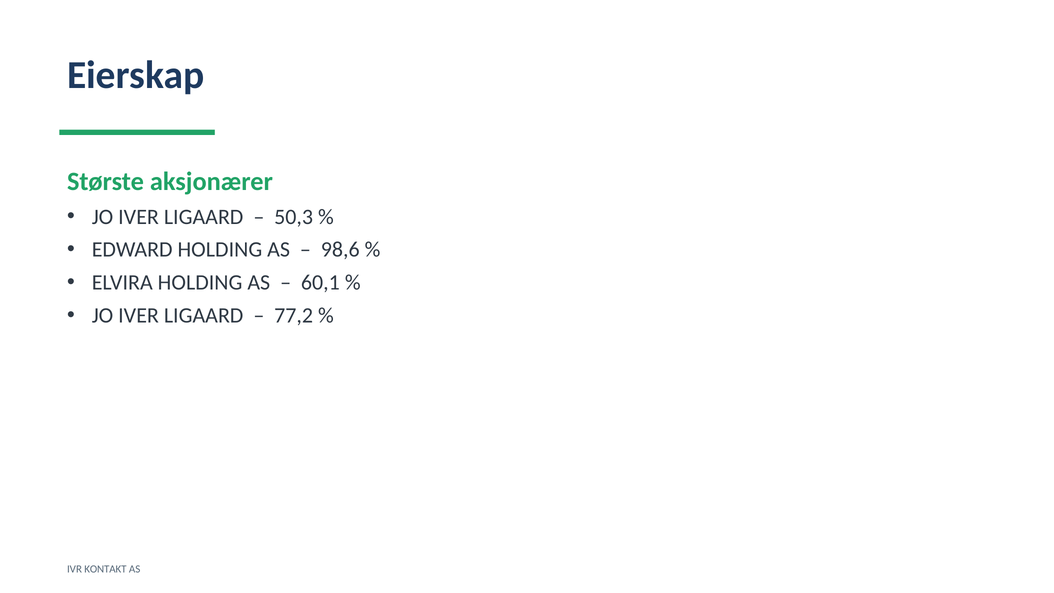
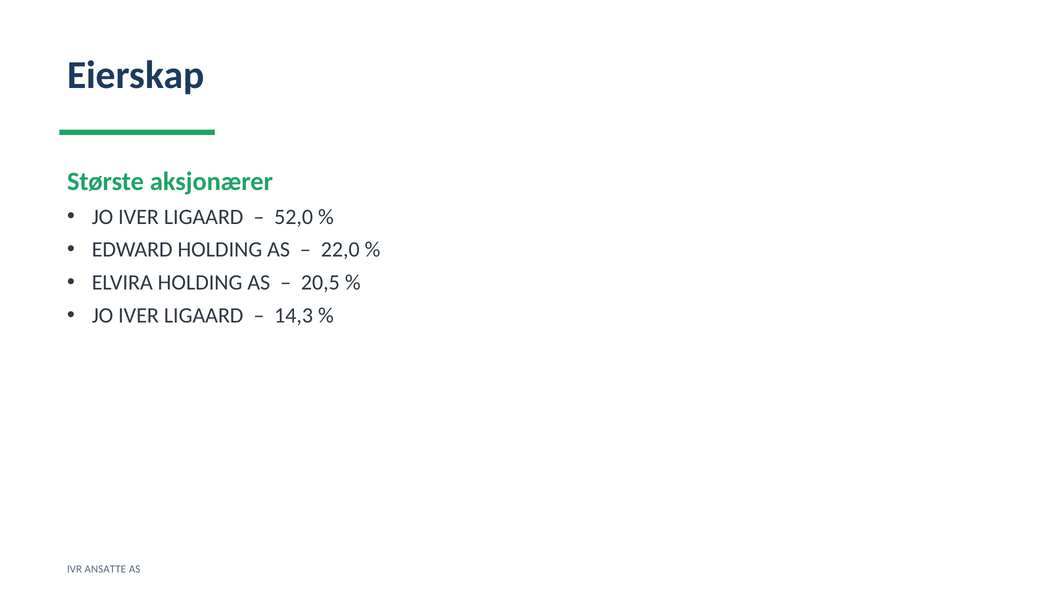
50,3: 50,3 -> 52,0
98,6: 98,6 -> 22,0
60,1: 60,1 -> 20,5
77,2: 77,2 -> 14,3
KONTAKT: KONTAKT -> ANSATTE
